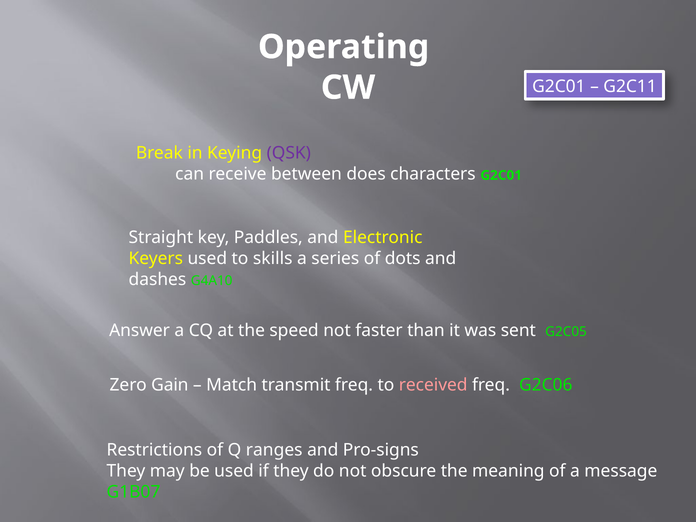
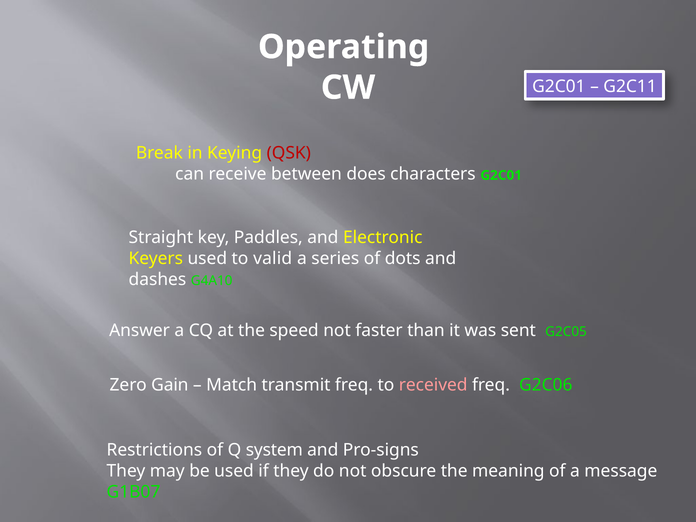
QSK colour: purple -> red
skills: skills -> valid
ranges: ranges -> system
